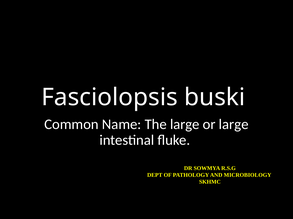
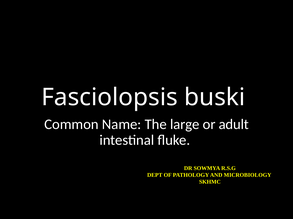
or large: large -> adult
